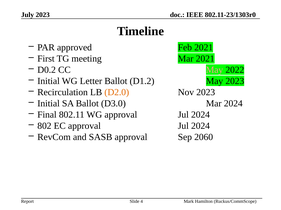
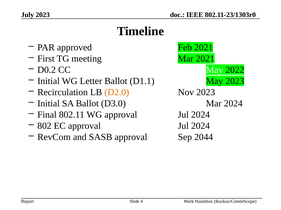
May at (215, 70) colour: pink -> white
D1.2: D1.2 -> D1.1
2060: 2060 -> 2044
